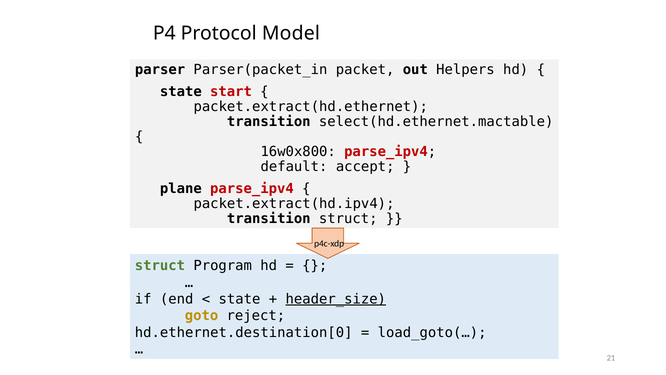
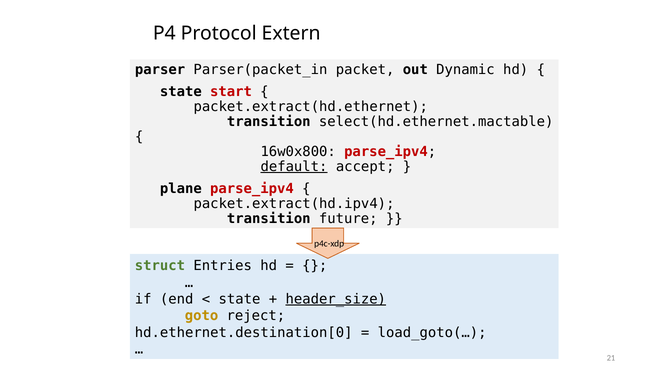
Model: Model -> Extern
Helpers: Helpers -> Dynamic
default underline: none -> present
transition struct: struct -> future
Program: Program -> Entries
